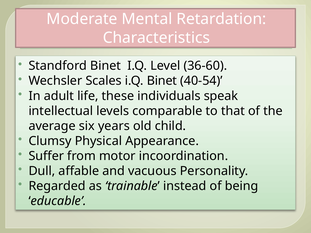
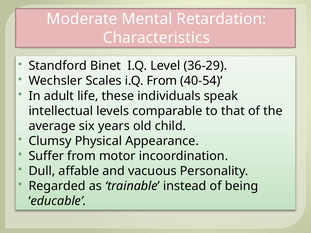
36-60: 36-60 -> 36-29
i.Q Binet: Binet -> From
